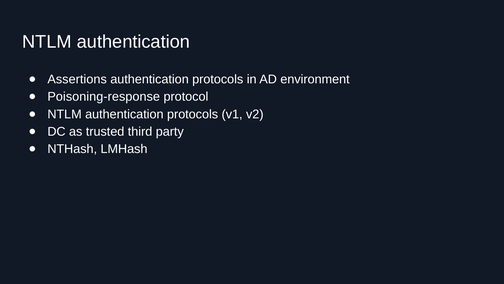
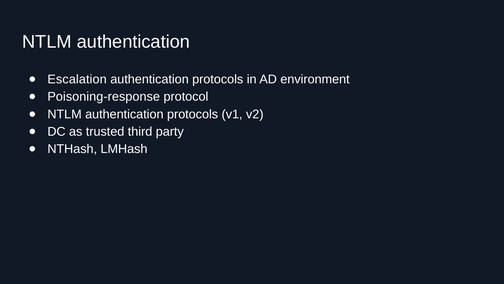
Assertions: Assertions -> Escalation
